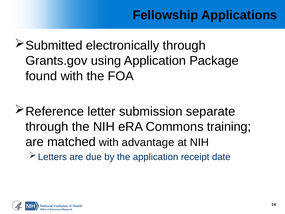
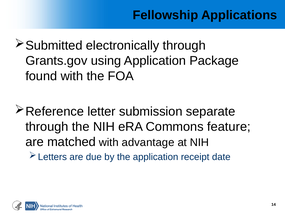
training: training -> feature
